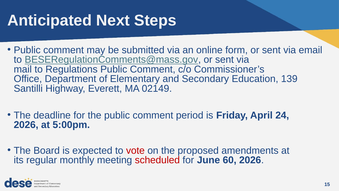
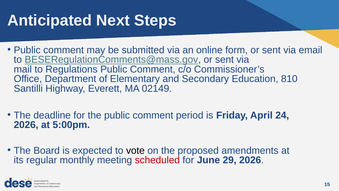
139: 139 -> 810
vote colour: red -> black
60: 60 -> 29
